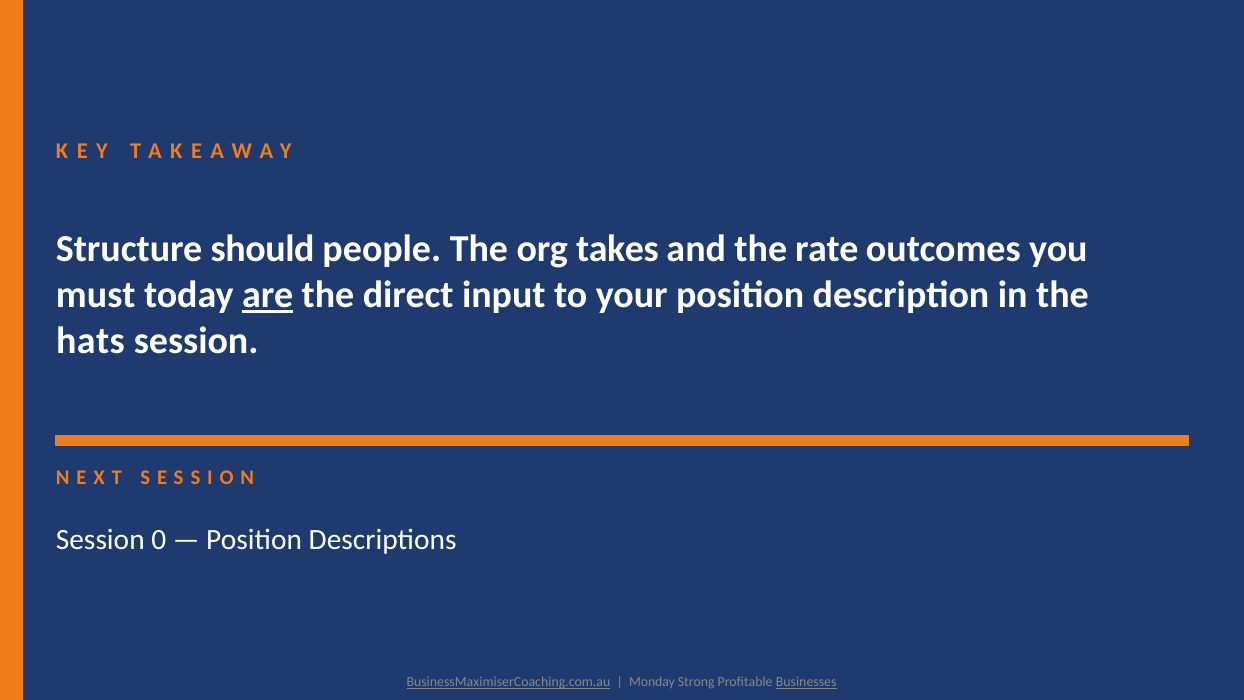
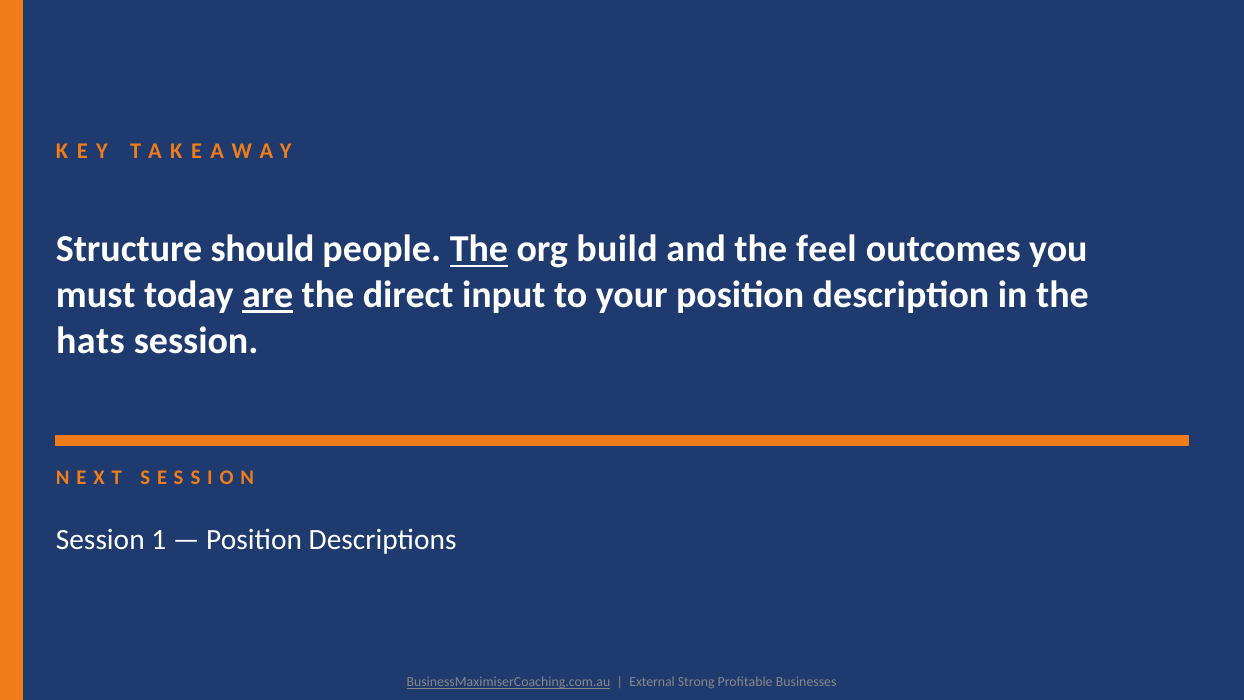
The at (479, 249) underline: none -> present
takes: takes -> build
rate: rate -> feel
0: 0 -> 1
Monday: Monday -> External
Businesses underline: present -> none
